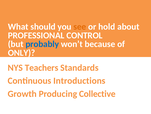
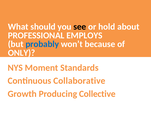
see colour: orange -> black
CONTROL: CONTROL -> EMPLOYS
Teachers: Teachers -> Moment
Introductions: Introductions -> Collaborative
